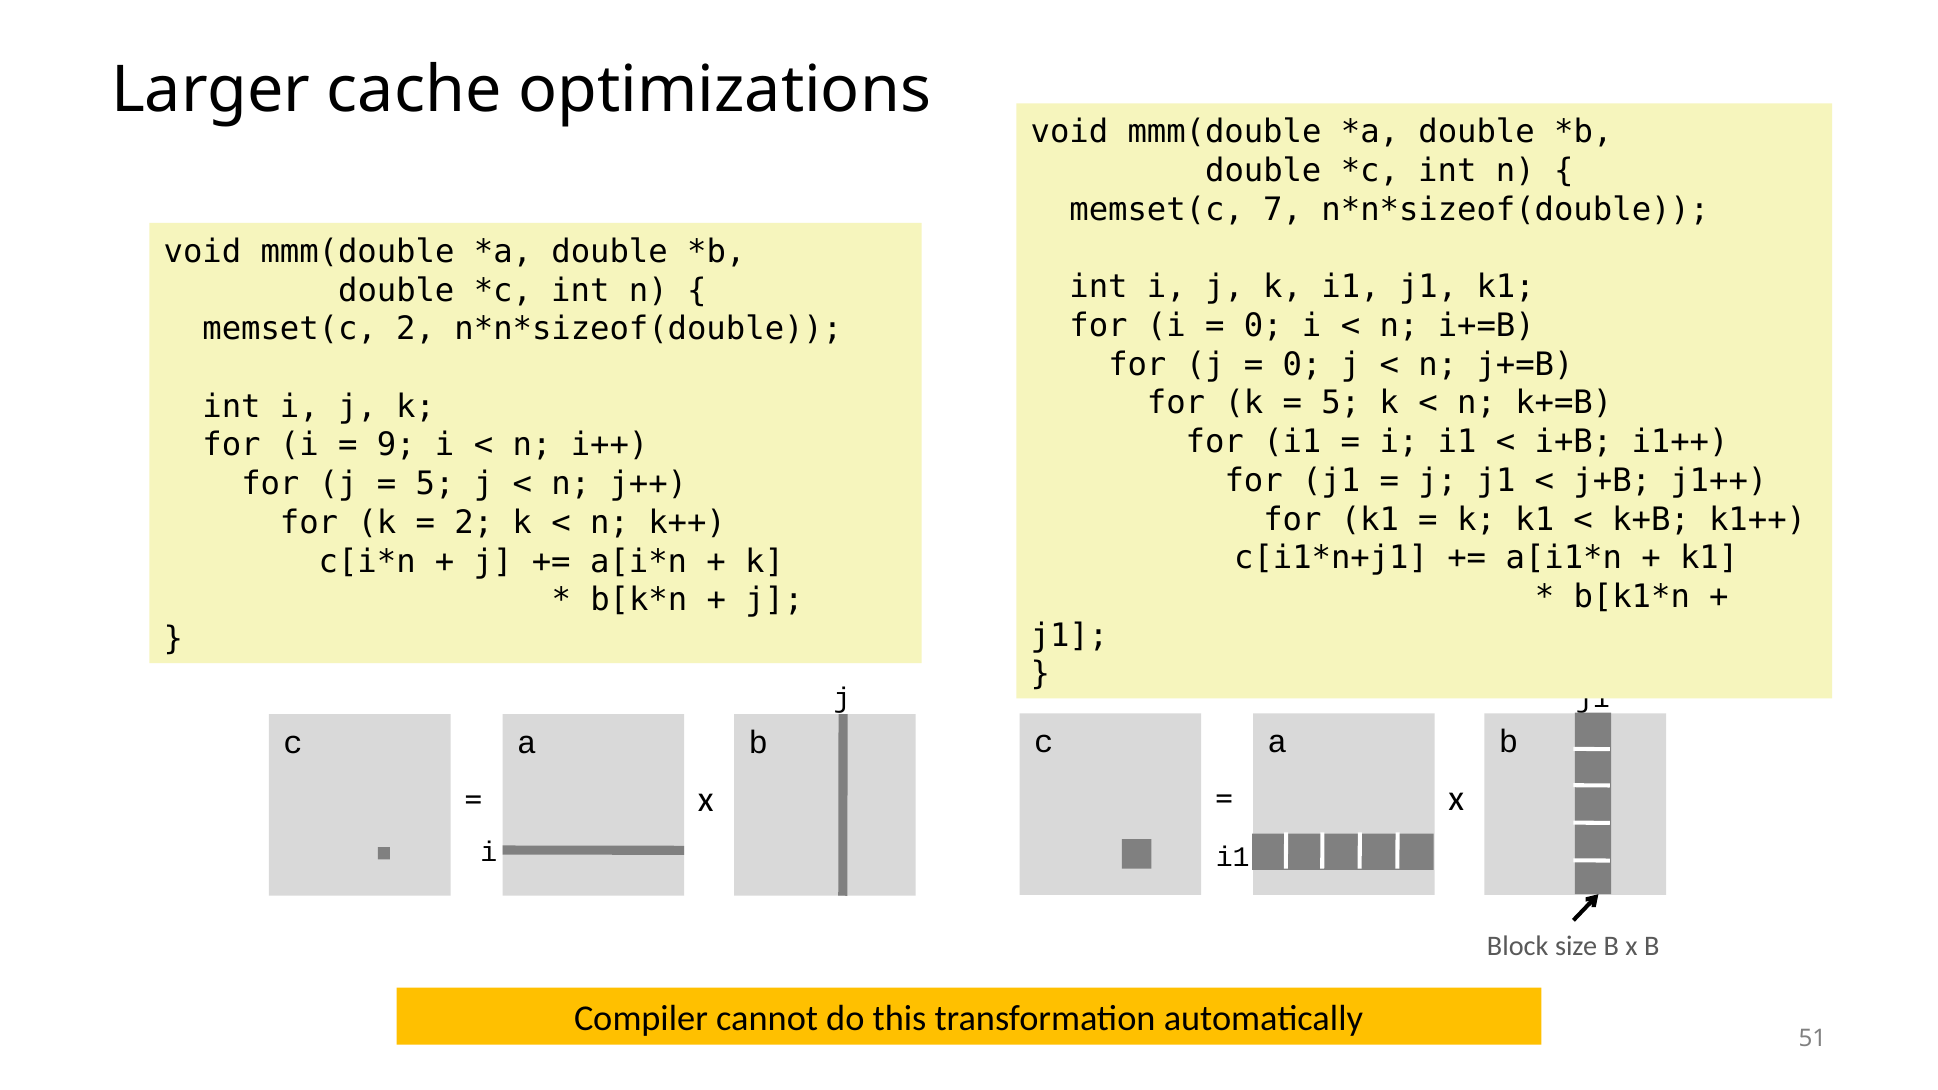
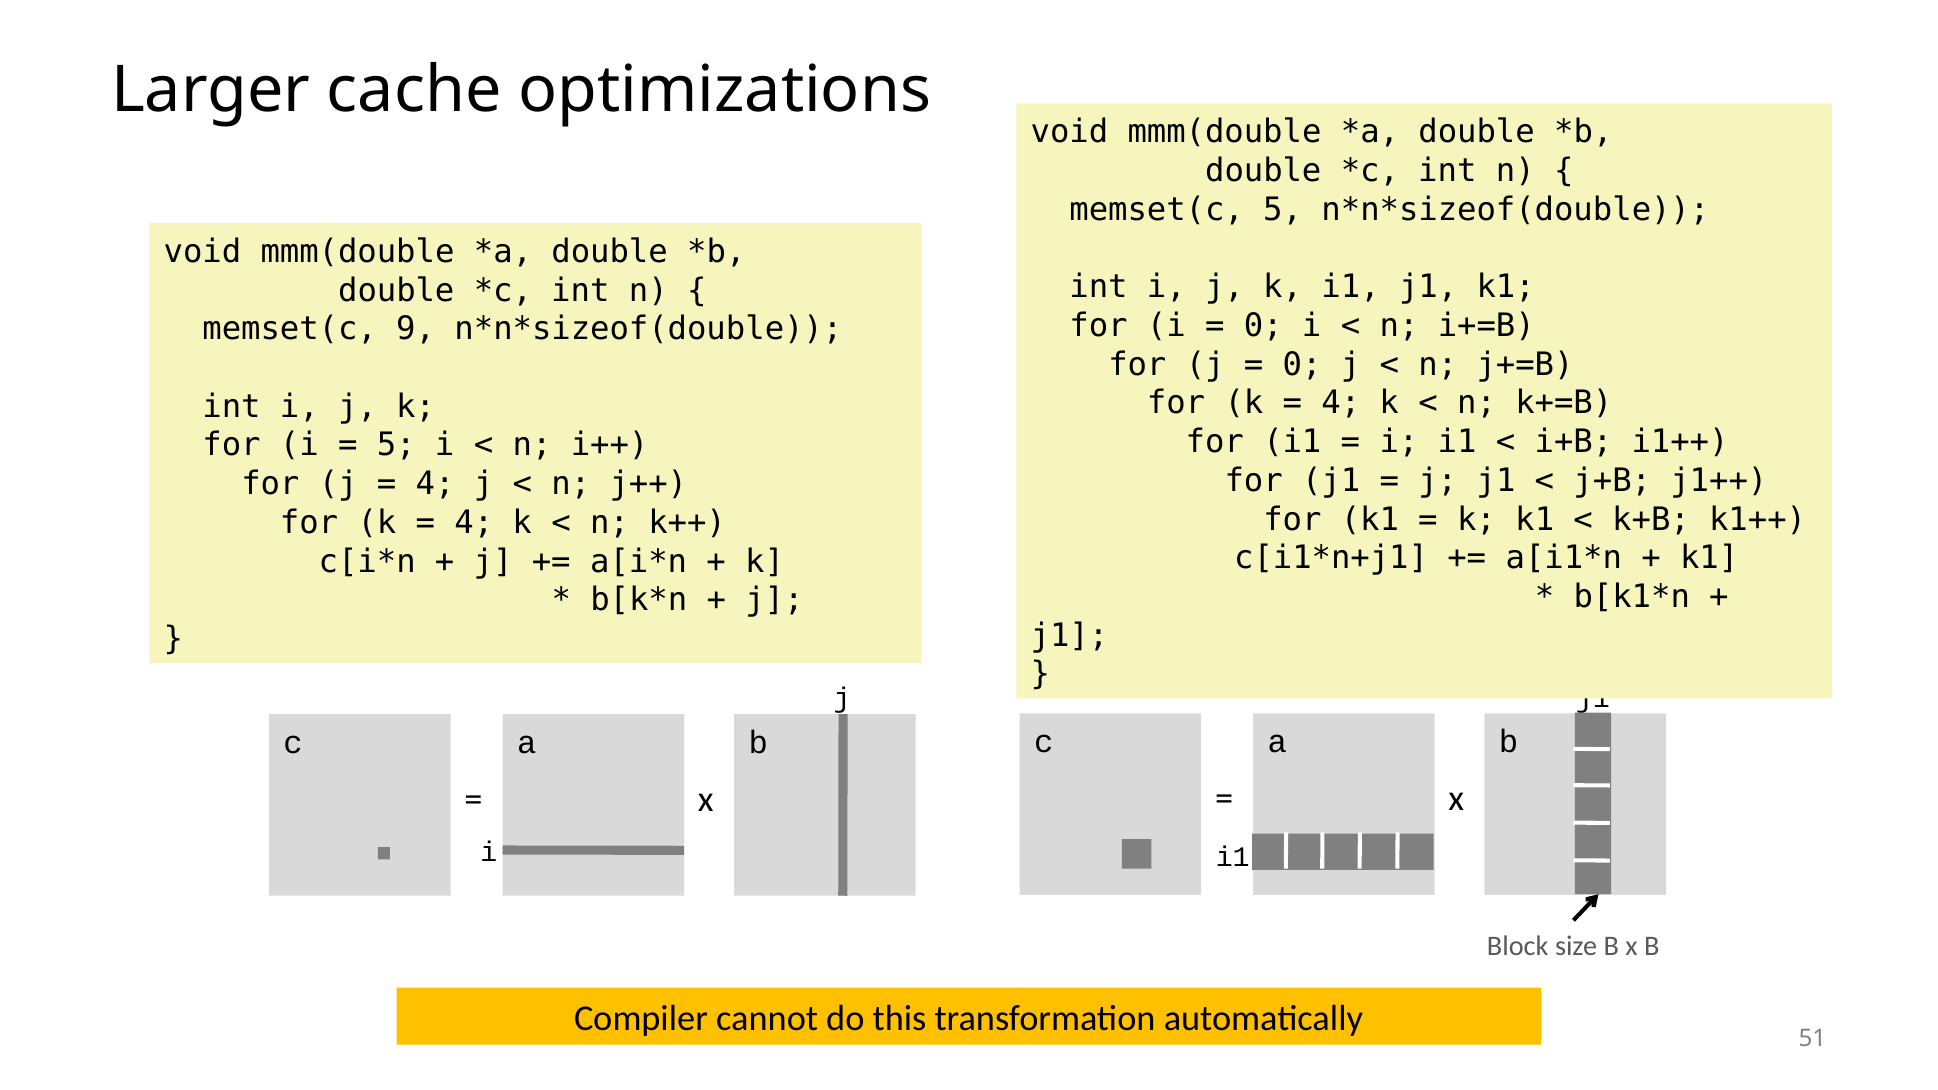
memset(c 7: 7 -> 5
memset(c 2: 2 -> 9
5 at (1341, 403): 5 -> 4
9 at (396, 445): 9 -> 5
5 at (435, 484): 5 -> 4
2 at (474, 523): 2 -> 4
